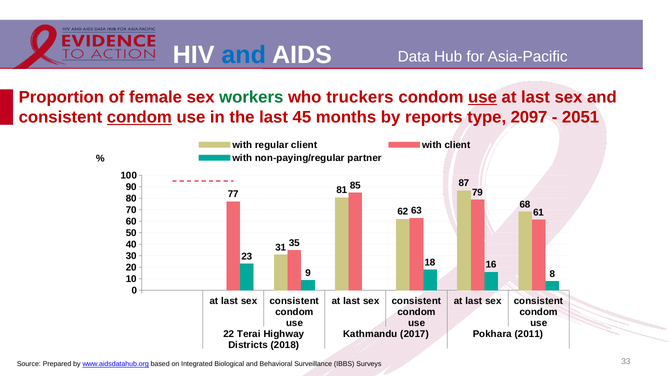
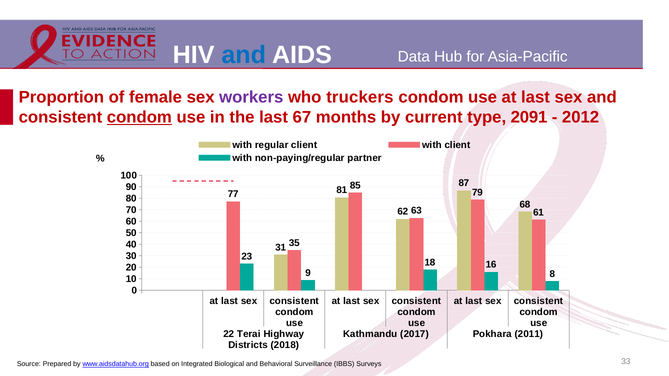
workers colour: green -> purple
use at (483, 97) underline: present -> none
45: 45 -> 67
reports: reports -> current
2097: 2097 -> 2091
2051: 2051 -> 2012
